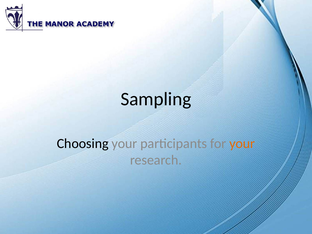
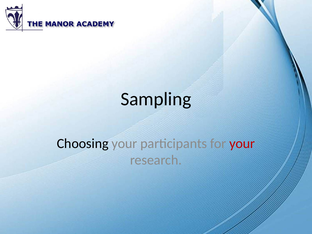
your at (242, 143) colour: orange -> red
